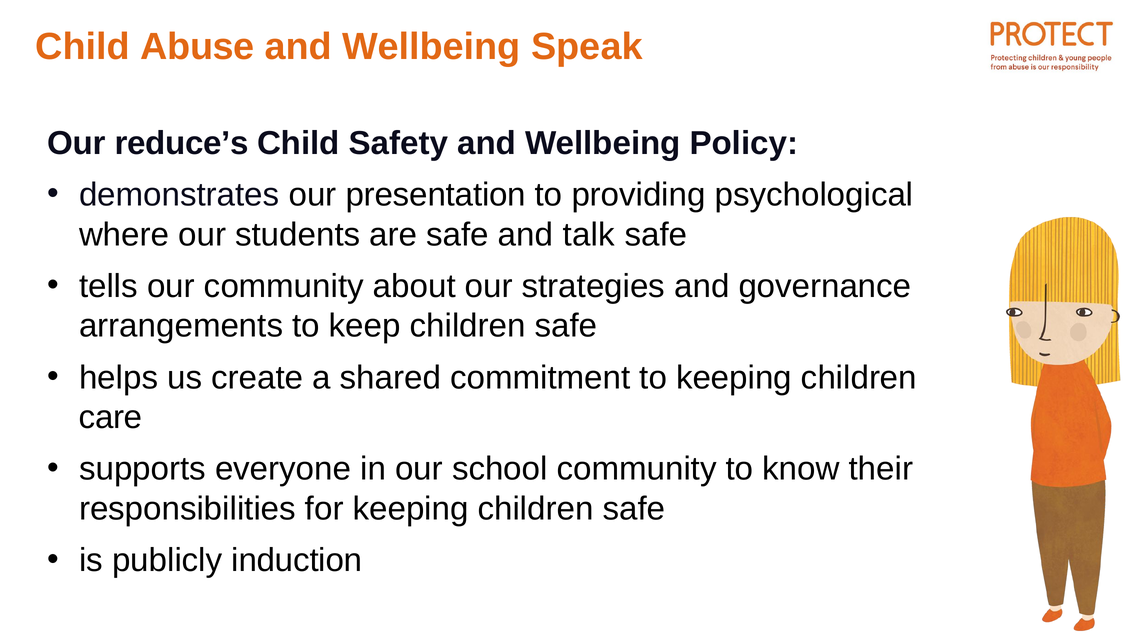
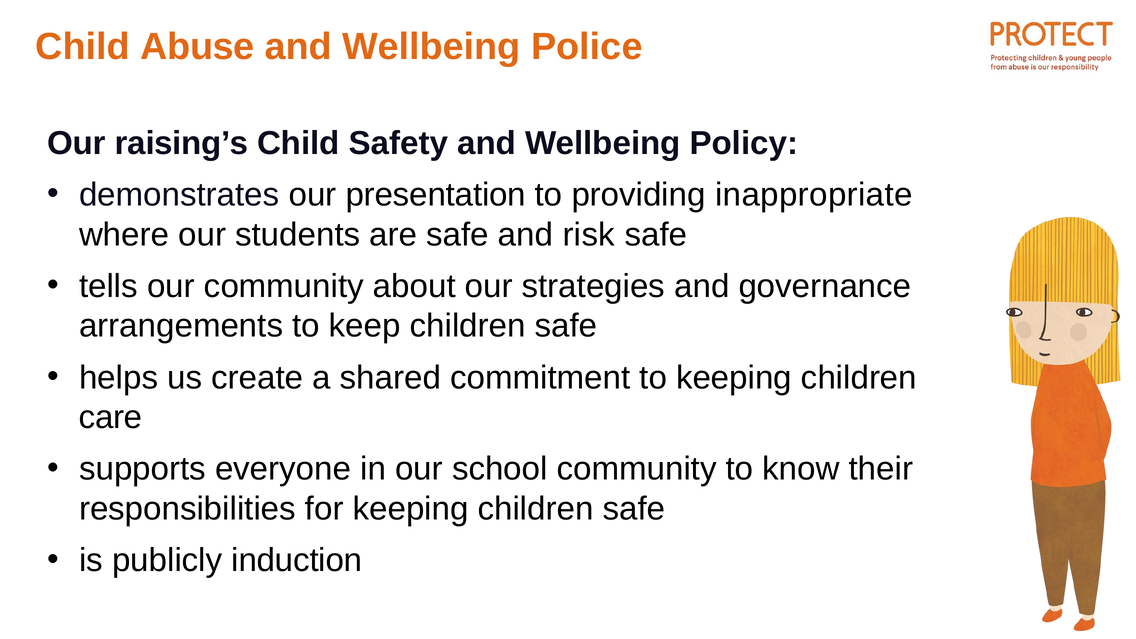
Speak: Speak -> Police
reduce’s: reduce’s -> raising’s
psychological: psychological -> inappropriate
talk: talk -> risk
